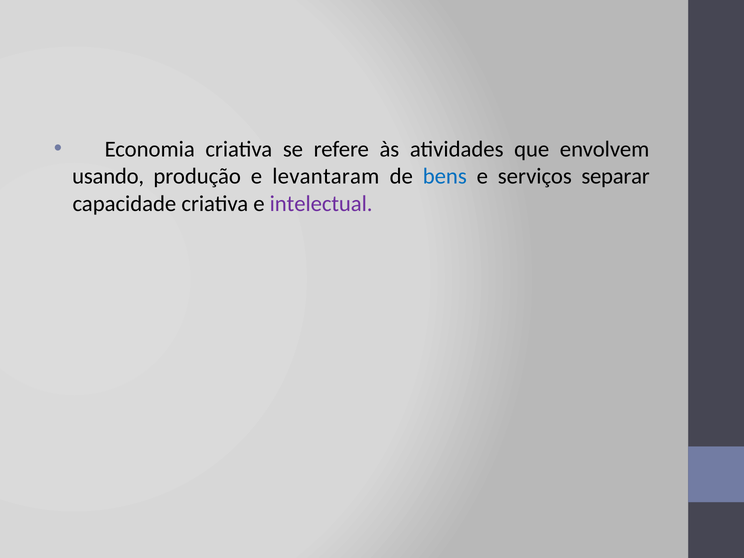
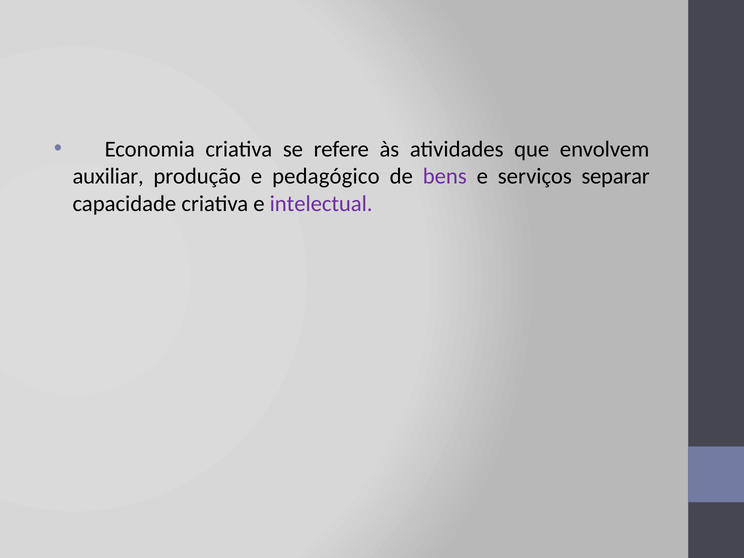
usando: usando -> auxiliar
levantaram: levantaram -> pedagógico
bens colour: blue -> purple
